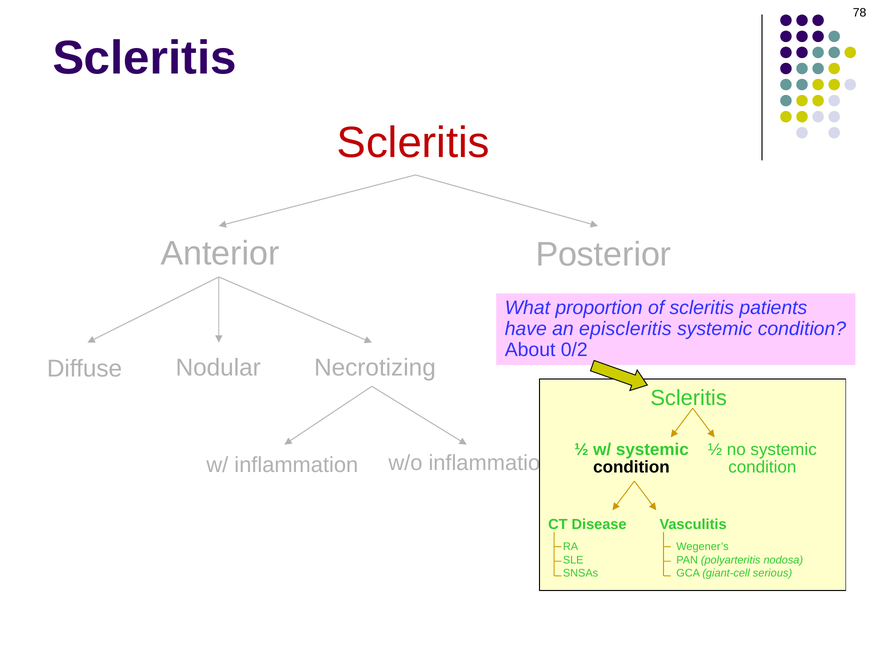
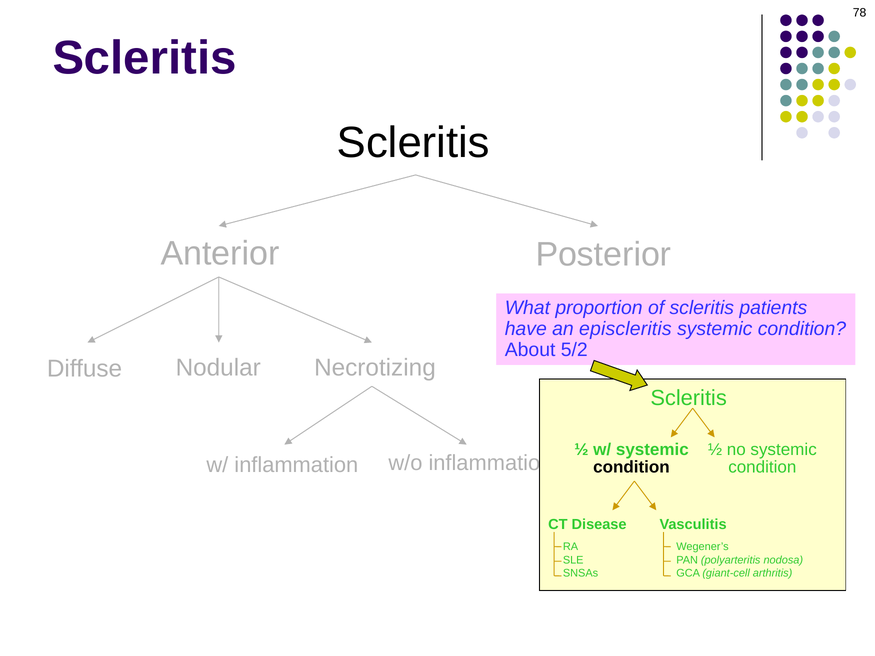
Scleritis at (413, 143) colour: red -> black
0/2: 0/2 -> 5/2
serious: serious -> arthritis
